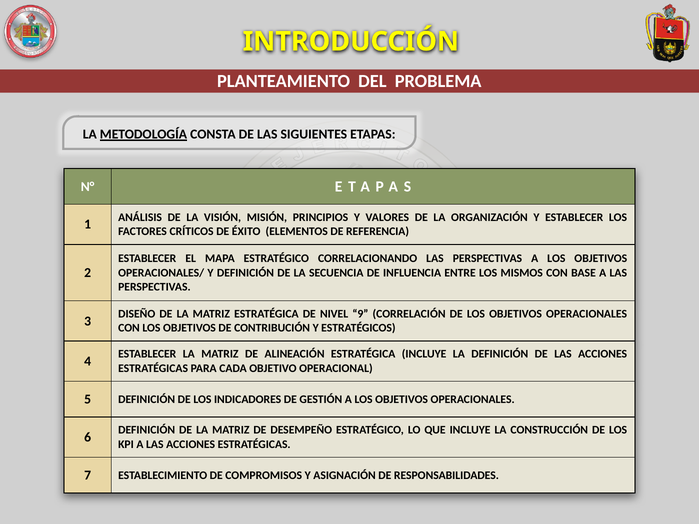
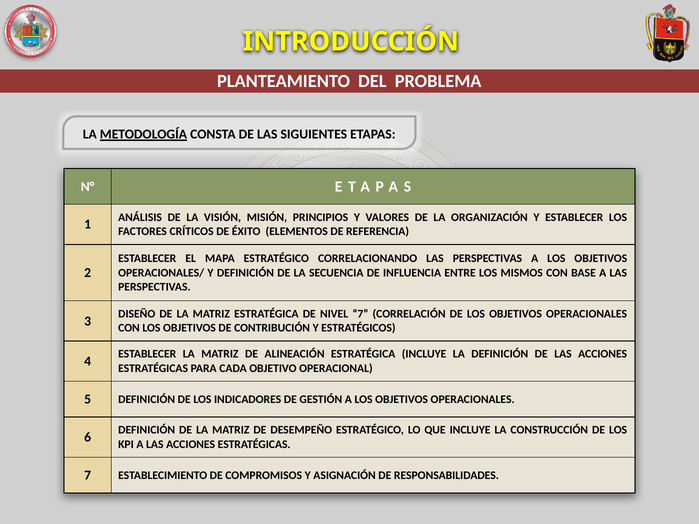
NIVEL 9: 9 -> 7
